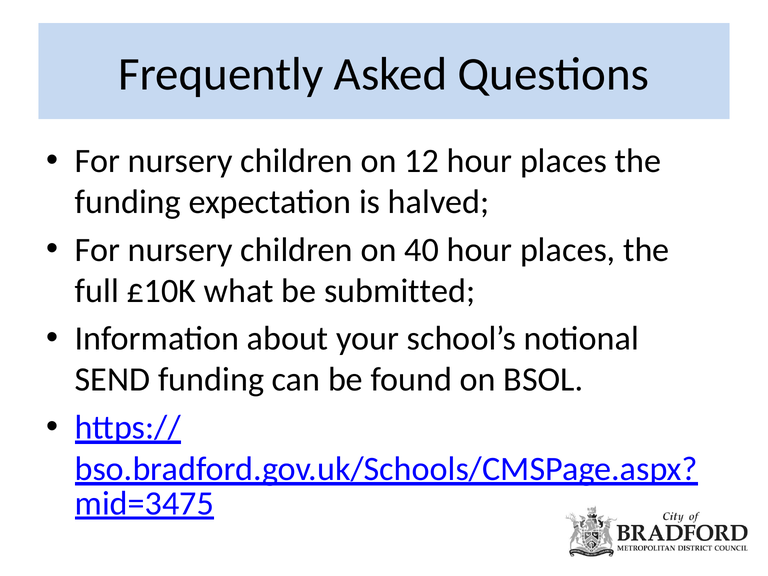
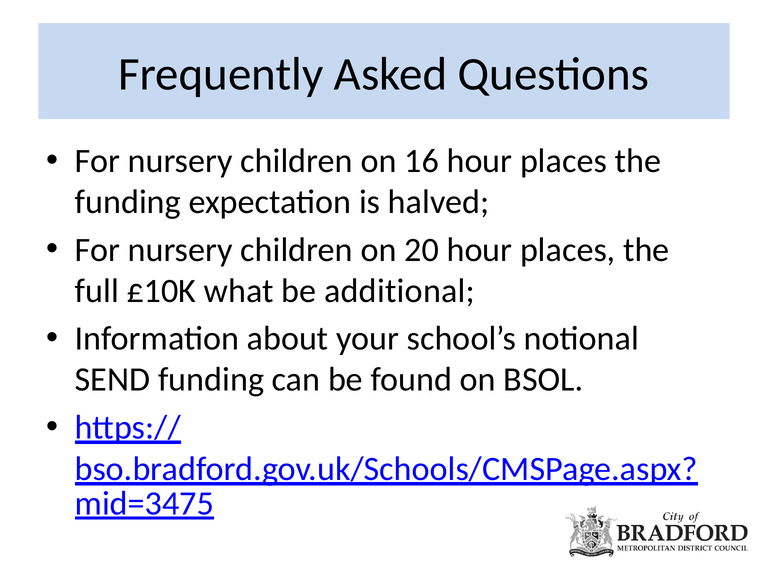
12: 12 -> 16
40: 40 -> 20
submitted: submitted -> additional
